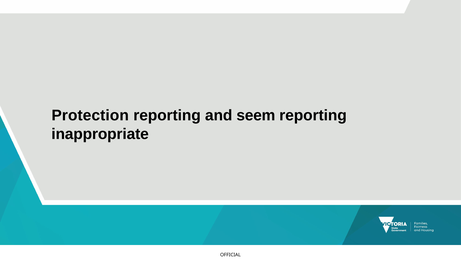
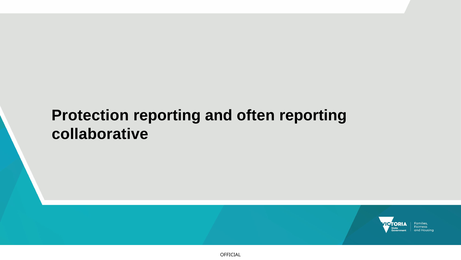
seem: seem -> often
inappropriate: inappropriate -> collaborative
